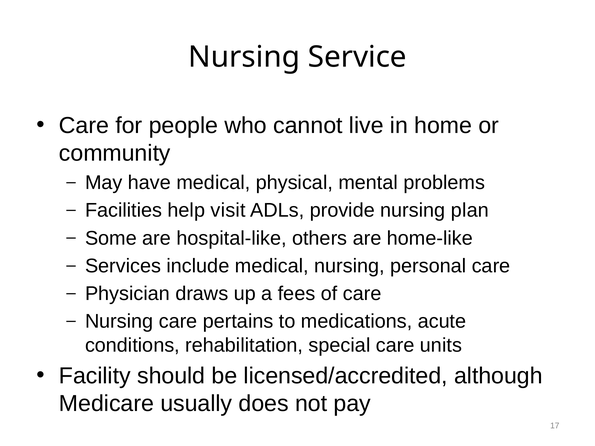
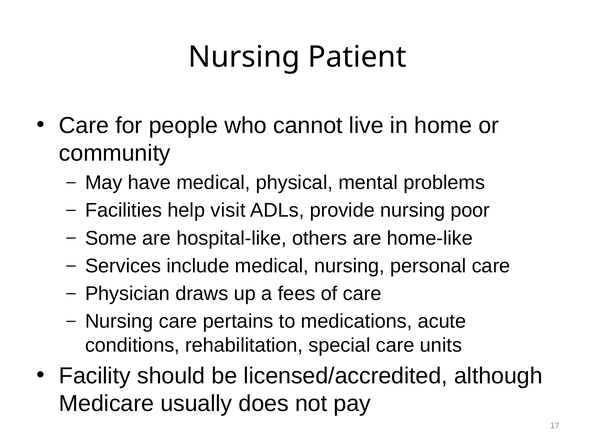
Service: Service -> Patient
plan: plan -> poor
